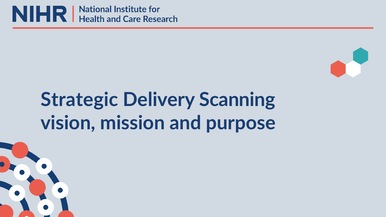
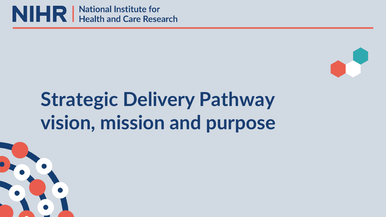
Scanning: Scanning -> Pathway
